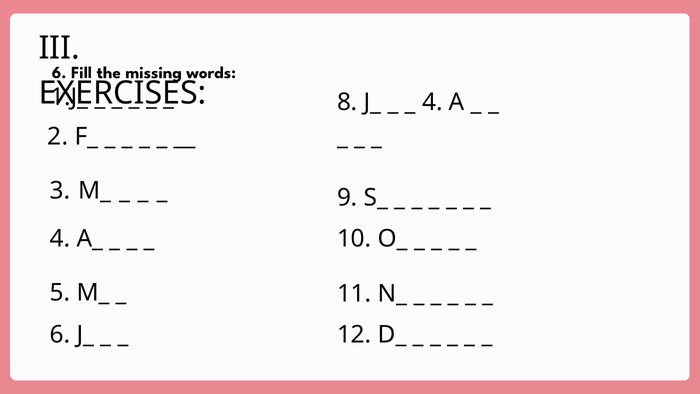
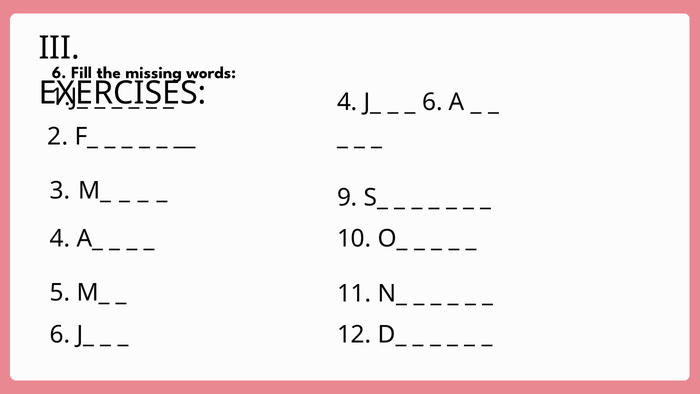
8 at (347, 102): 8 -> 4
4 at (432, 102): 4 -> 6
